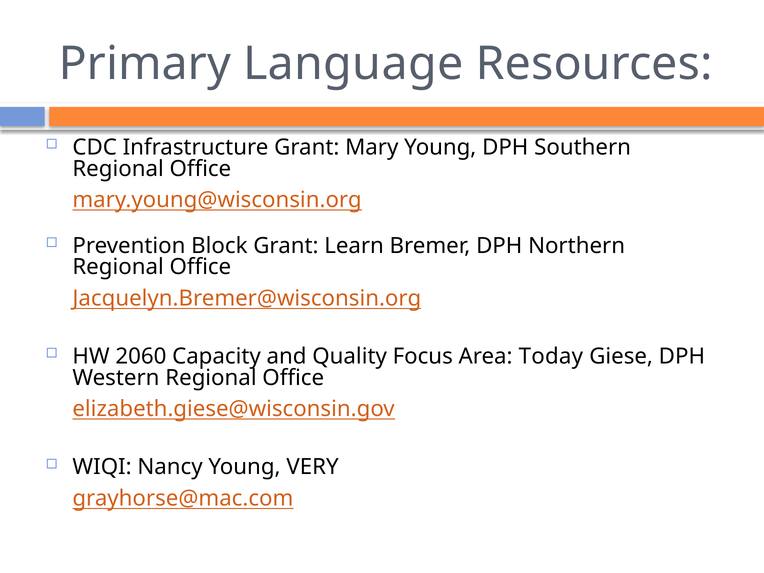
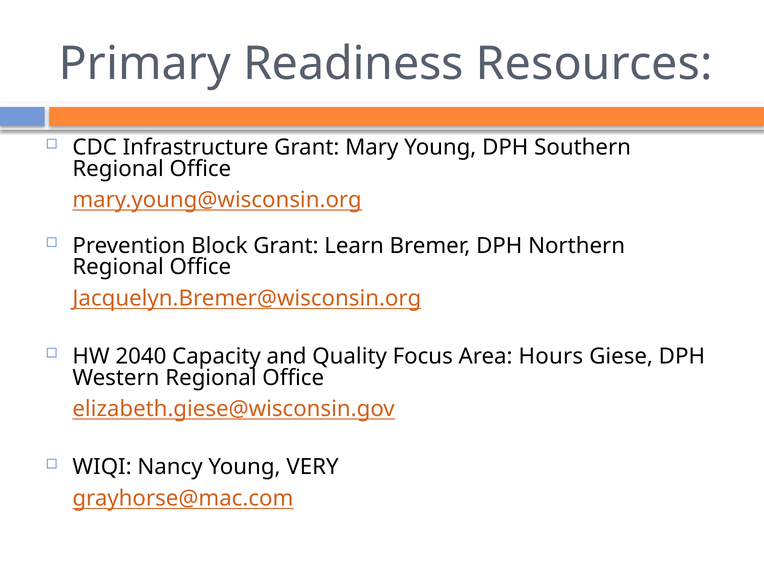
Language: Language -> Readiness
2060: 2060 -> 2040
Today: Today -> Hours
